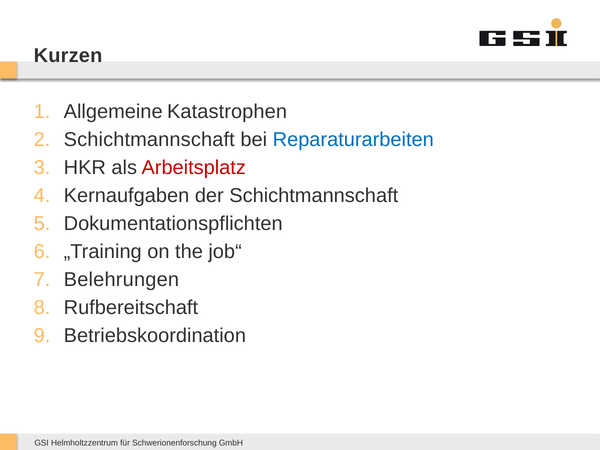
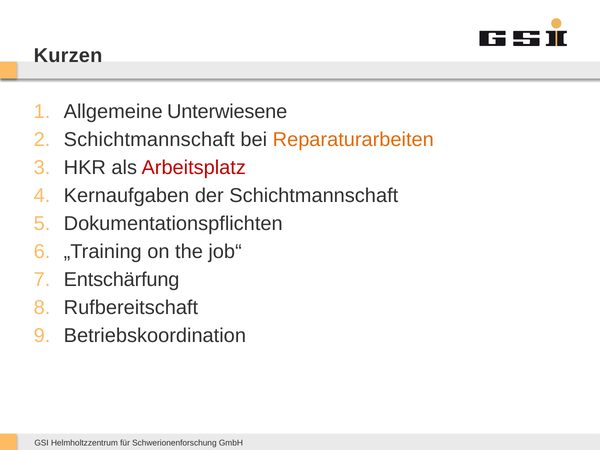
Katastrophen: Katastrophen -> Unterwiesene
Reparaturarbeiten colour: blue -> orange
Belehrungen: Belehrungen -> Entschärfung
